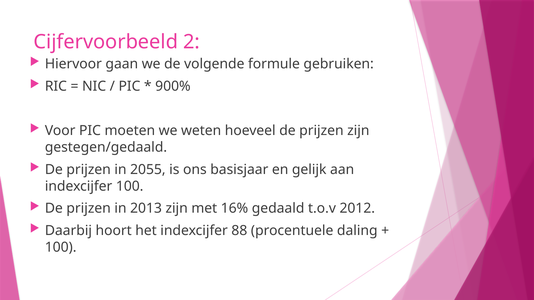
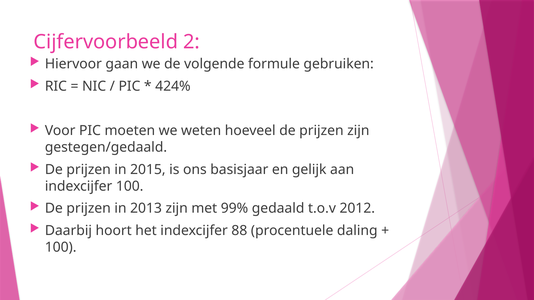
900%: 900% -> 424%
2055: 2055 -> 2015
16%: 16% -> 99%
